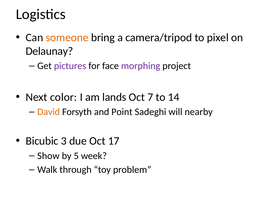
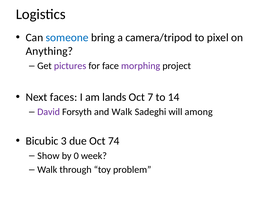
someone colour: orange -> blue
Delaunay: Delaunay -> Anything
color: color -> faces
David colour: orange -> purple
and Point: Point -> Walk
nearby: nearby -> among
17: 17 -> 74
5: 5 -> 0
